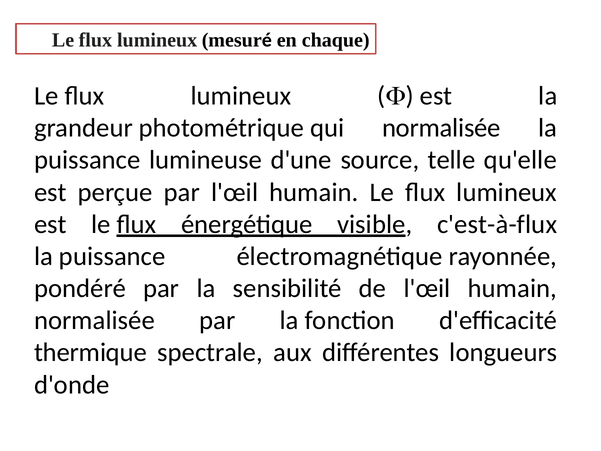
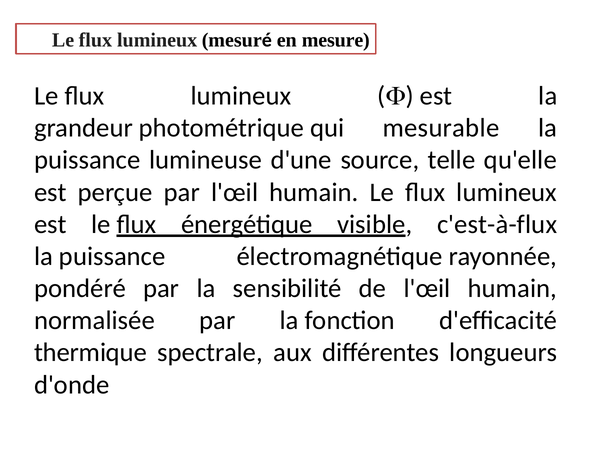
chaque: chaque -> mesure
qui normalisée: normalisée -> mesurable
